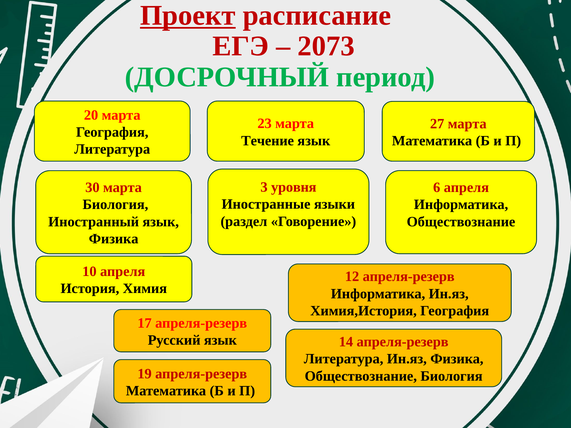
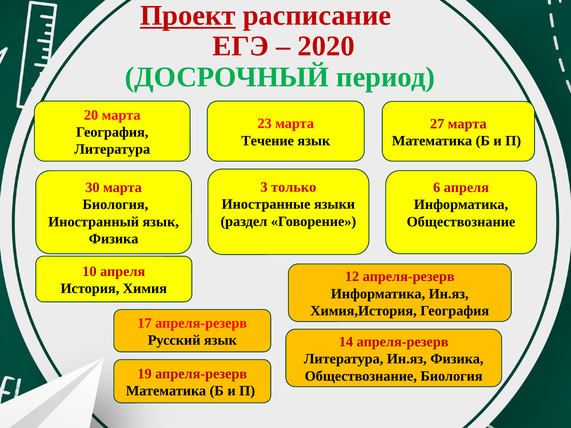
2073: 2073 -> 2020
уровня: уровня -> только
